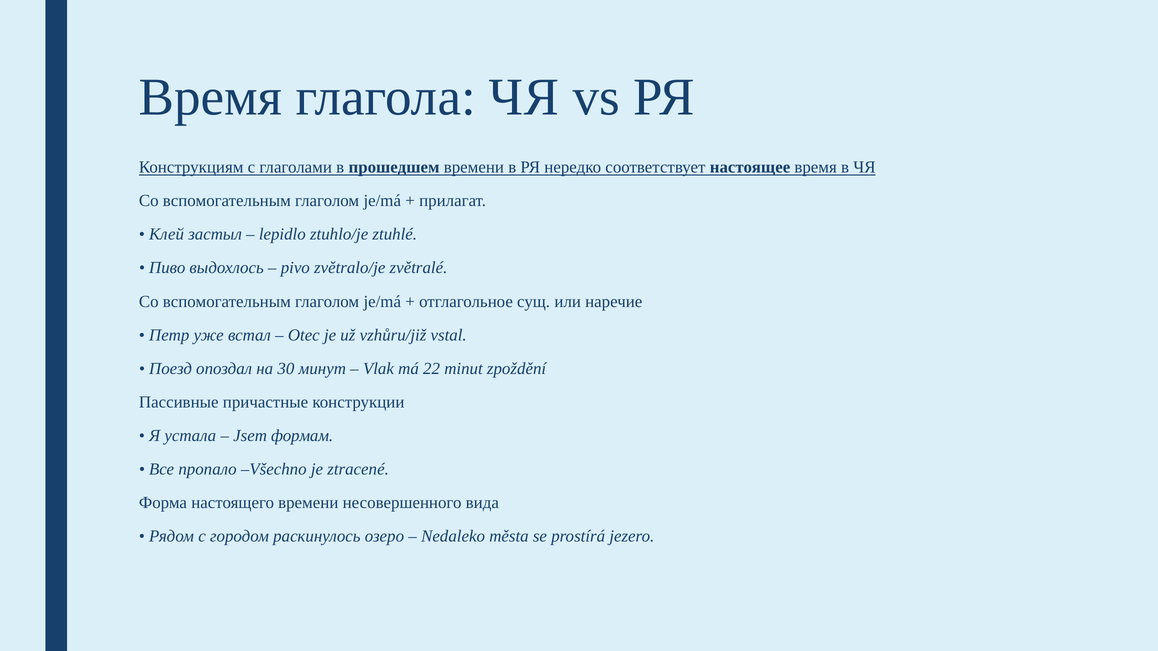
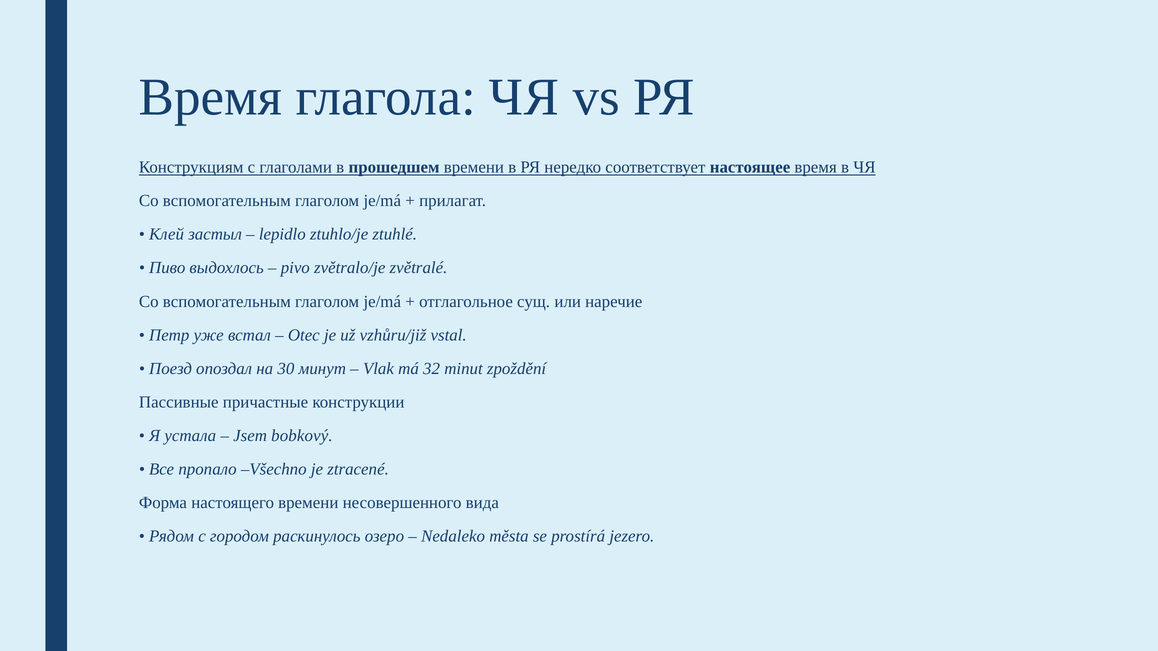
22: 22 -> 32
формам: формам -> bobkový
